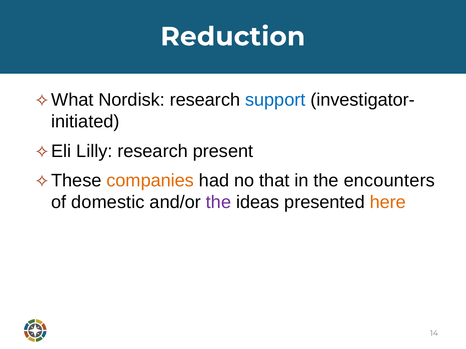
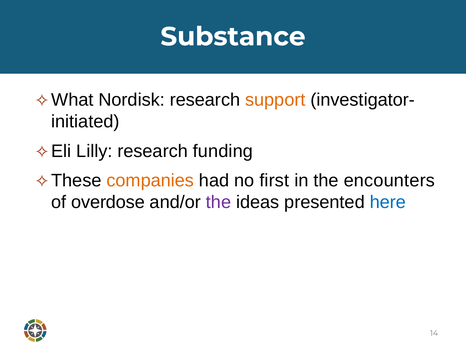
Reduction: Reduction -> Substance
support colour: blue -> orange
present: present -> funding
that: that -> first
domestic: domestic -> overdose
here colour: orange -> blue
